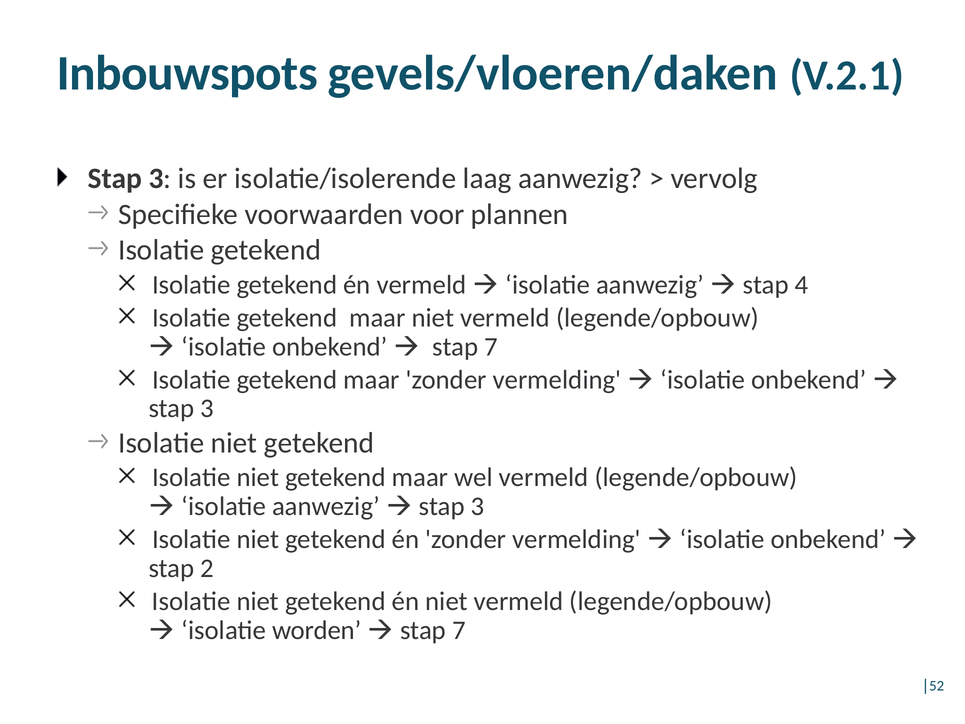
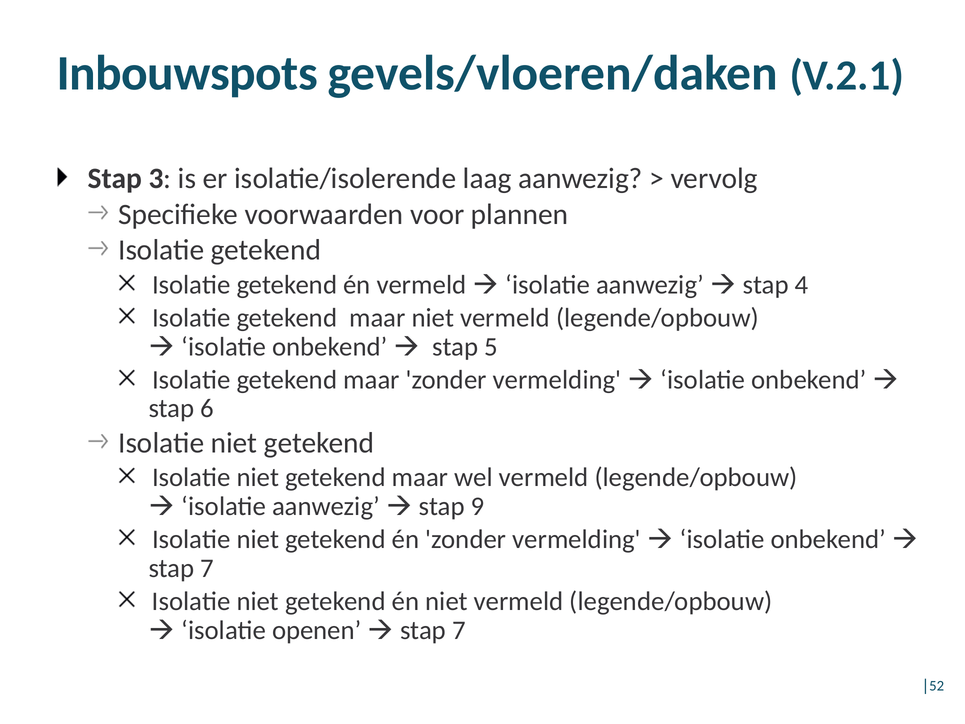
7 at (491, 347): 7 -> 5
3 at (207, 408): 3 -> 6
3 at (478, 506): 3 -> 9
2 at (207, 568): 2 -> 7
worden: worden -> openen
